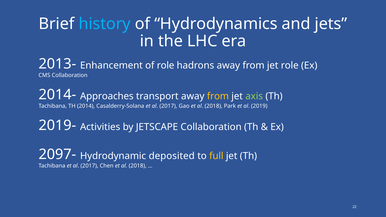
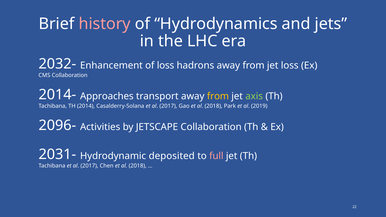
history colour: light blue -> pink
2013-: 2013- -> 2032-
of role: role -> loss
jet role: role -> loss
2019-: 2019- -> 2096-
2097-: 2097- -> 2031-
full colour: yellow -> pink
